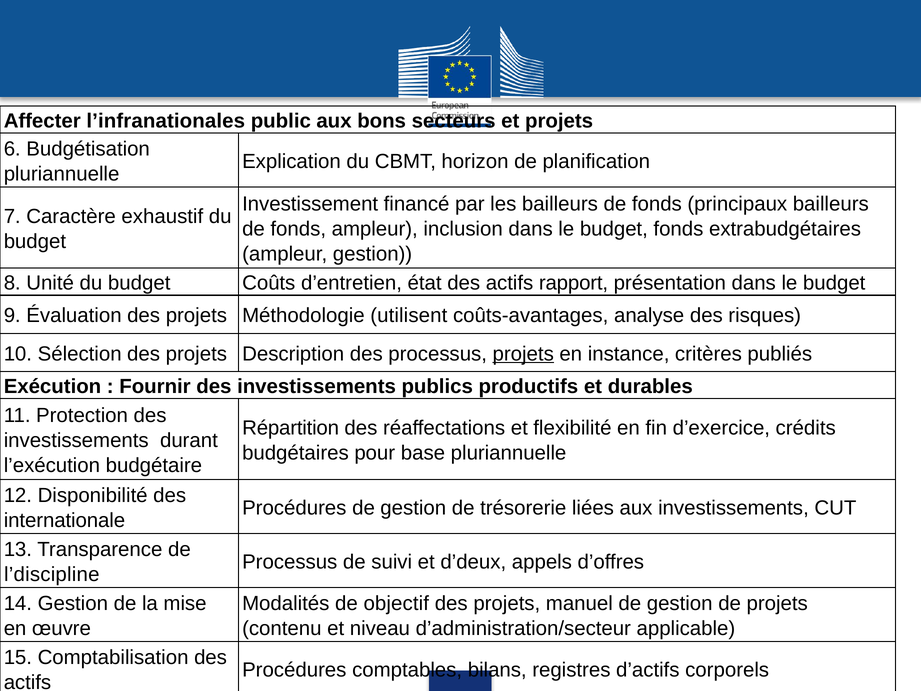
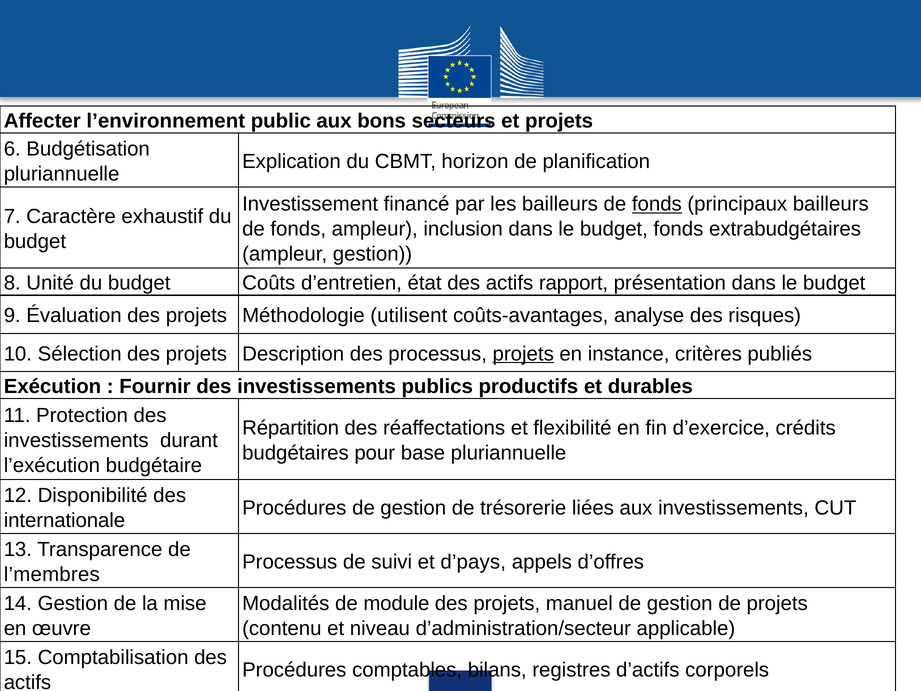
l’infranationales: l’infranationales -> l’environnement
fonds at (657, 204) underline: none -> present
d’deux: d’deux -> d’pays
l’discipline: l’discipline -> l’membres
objectif: objectif -> module
